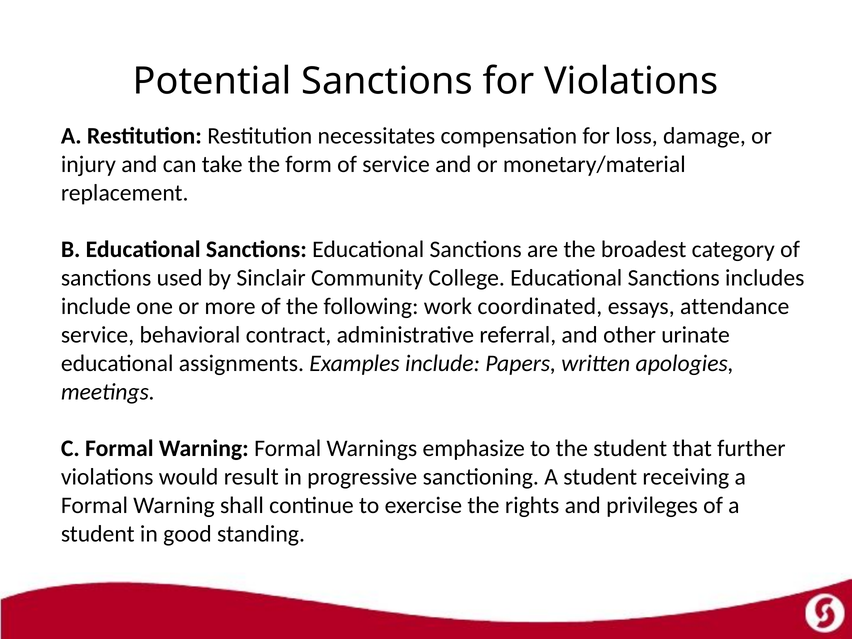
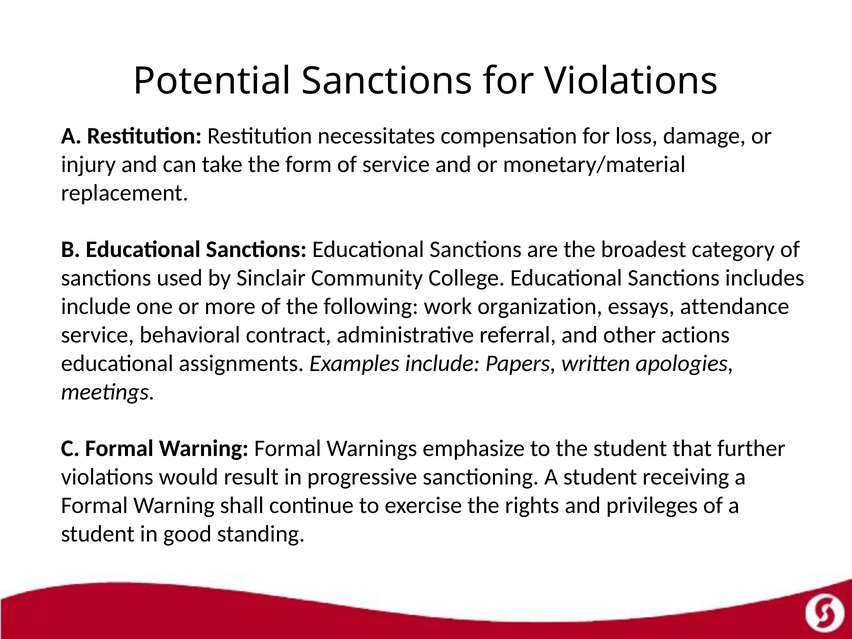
coordinated: coordinated -> organization
urinate: urinate -> actions
